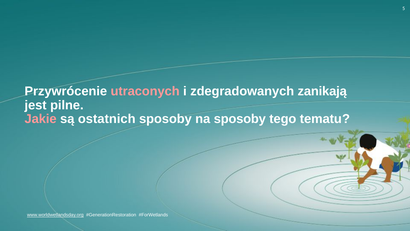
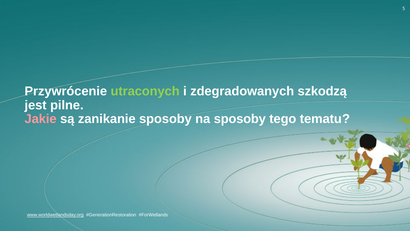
utraconych colour: pink -> light green
zanikają: zanikają -> szkodzą
ostatnich: ostatnich -> zanikanie
